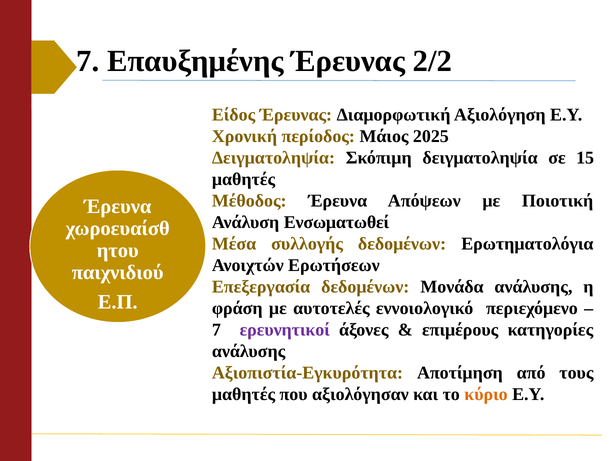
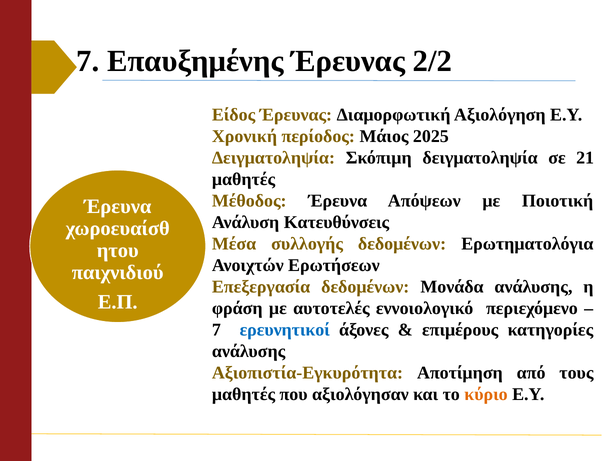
15: 15 -> 21
Ενσωματωθεί: Ενσωματωθεί -> Κατευθύνσεις
ερευνητικοί colour: purple -> blue
